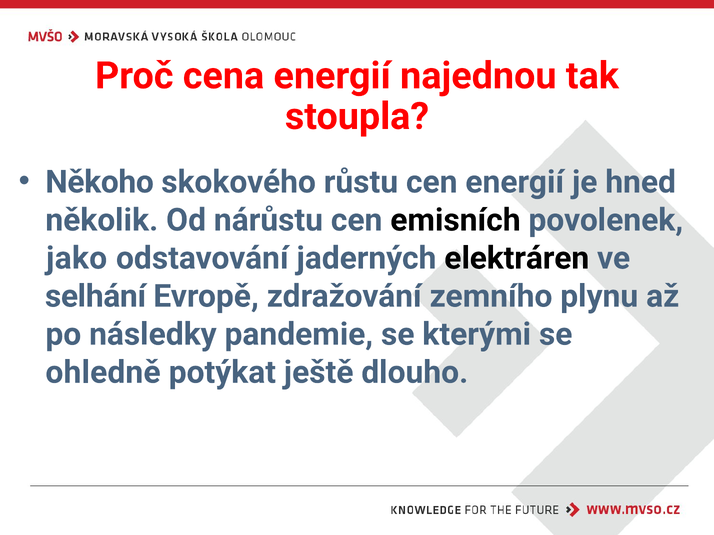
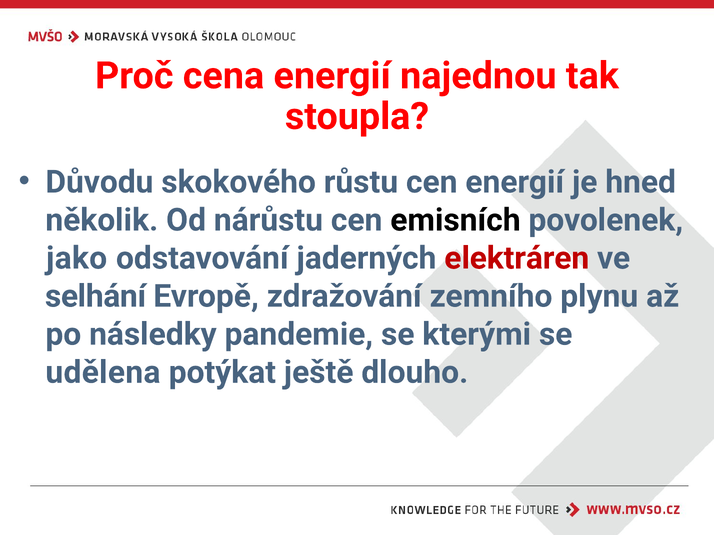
Někoho: Někoho -> Důvodu
elektráren colour: black -> red
ohledně: ohledně -> udělena
